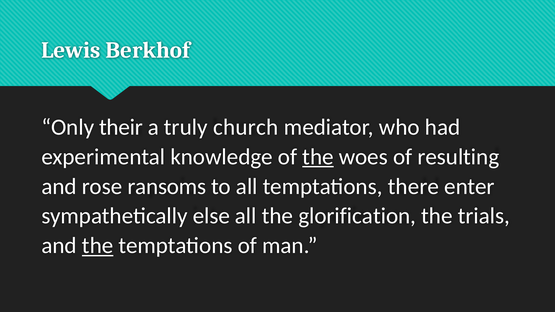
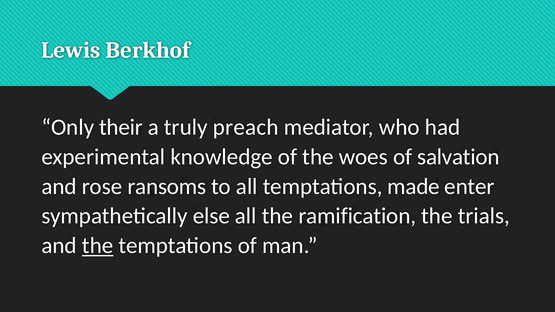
church: church -> preach
the at (318, 157) underline: present -> none
resulting: resulting -> salvation
there: there -> made
glorification: glorification -> ramification
